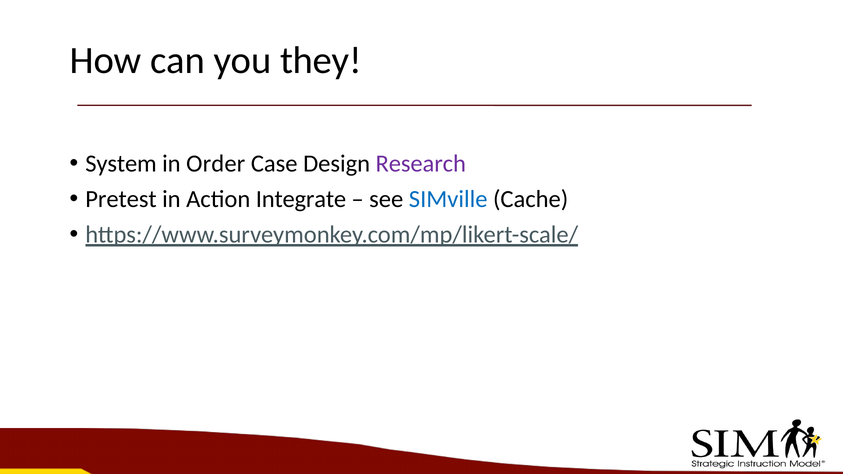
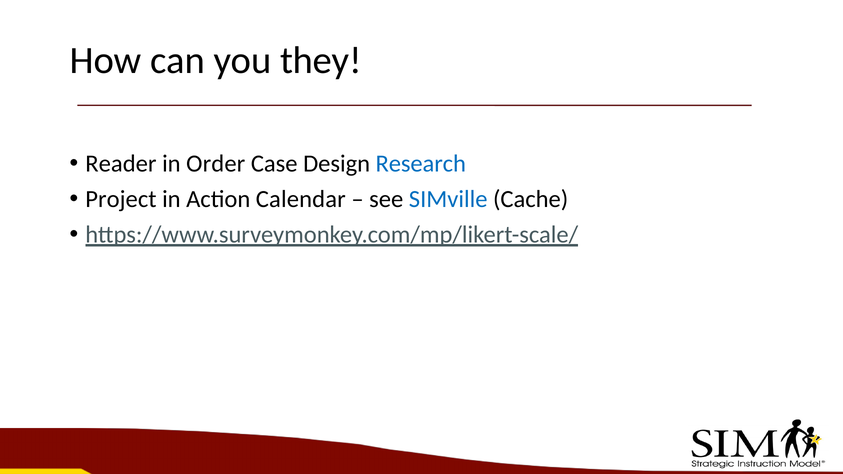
System: System -> Reader
Research colour: purple -> blue
Pretest: Pretest -> Project
Integrate: Integrate -> Calendar
